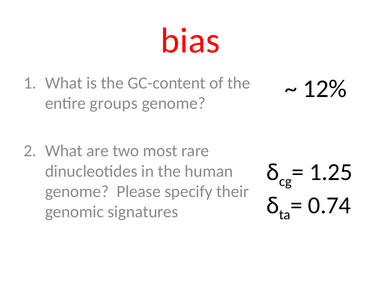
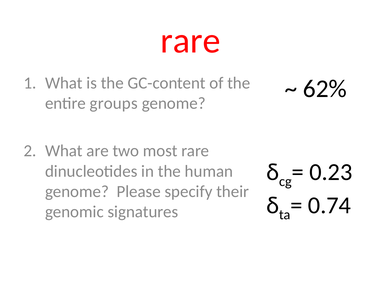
bias at (190, 41): bias -> rare
12%: 12% -> 62%
1.25: 1.25 -> 0.23
